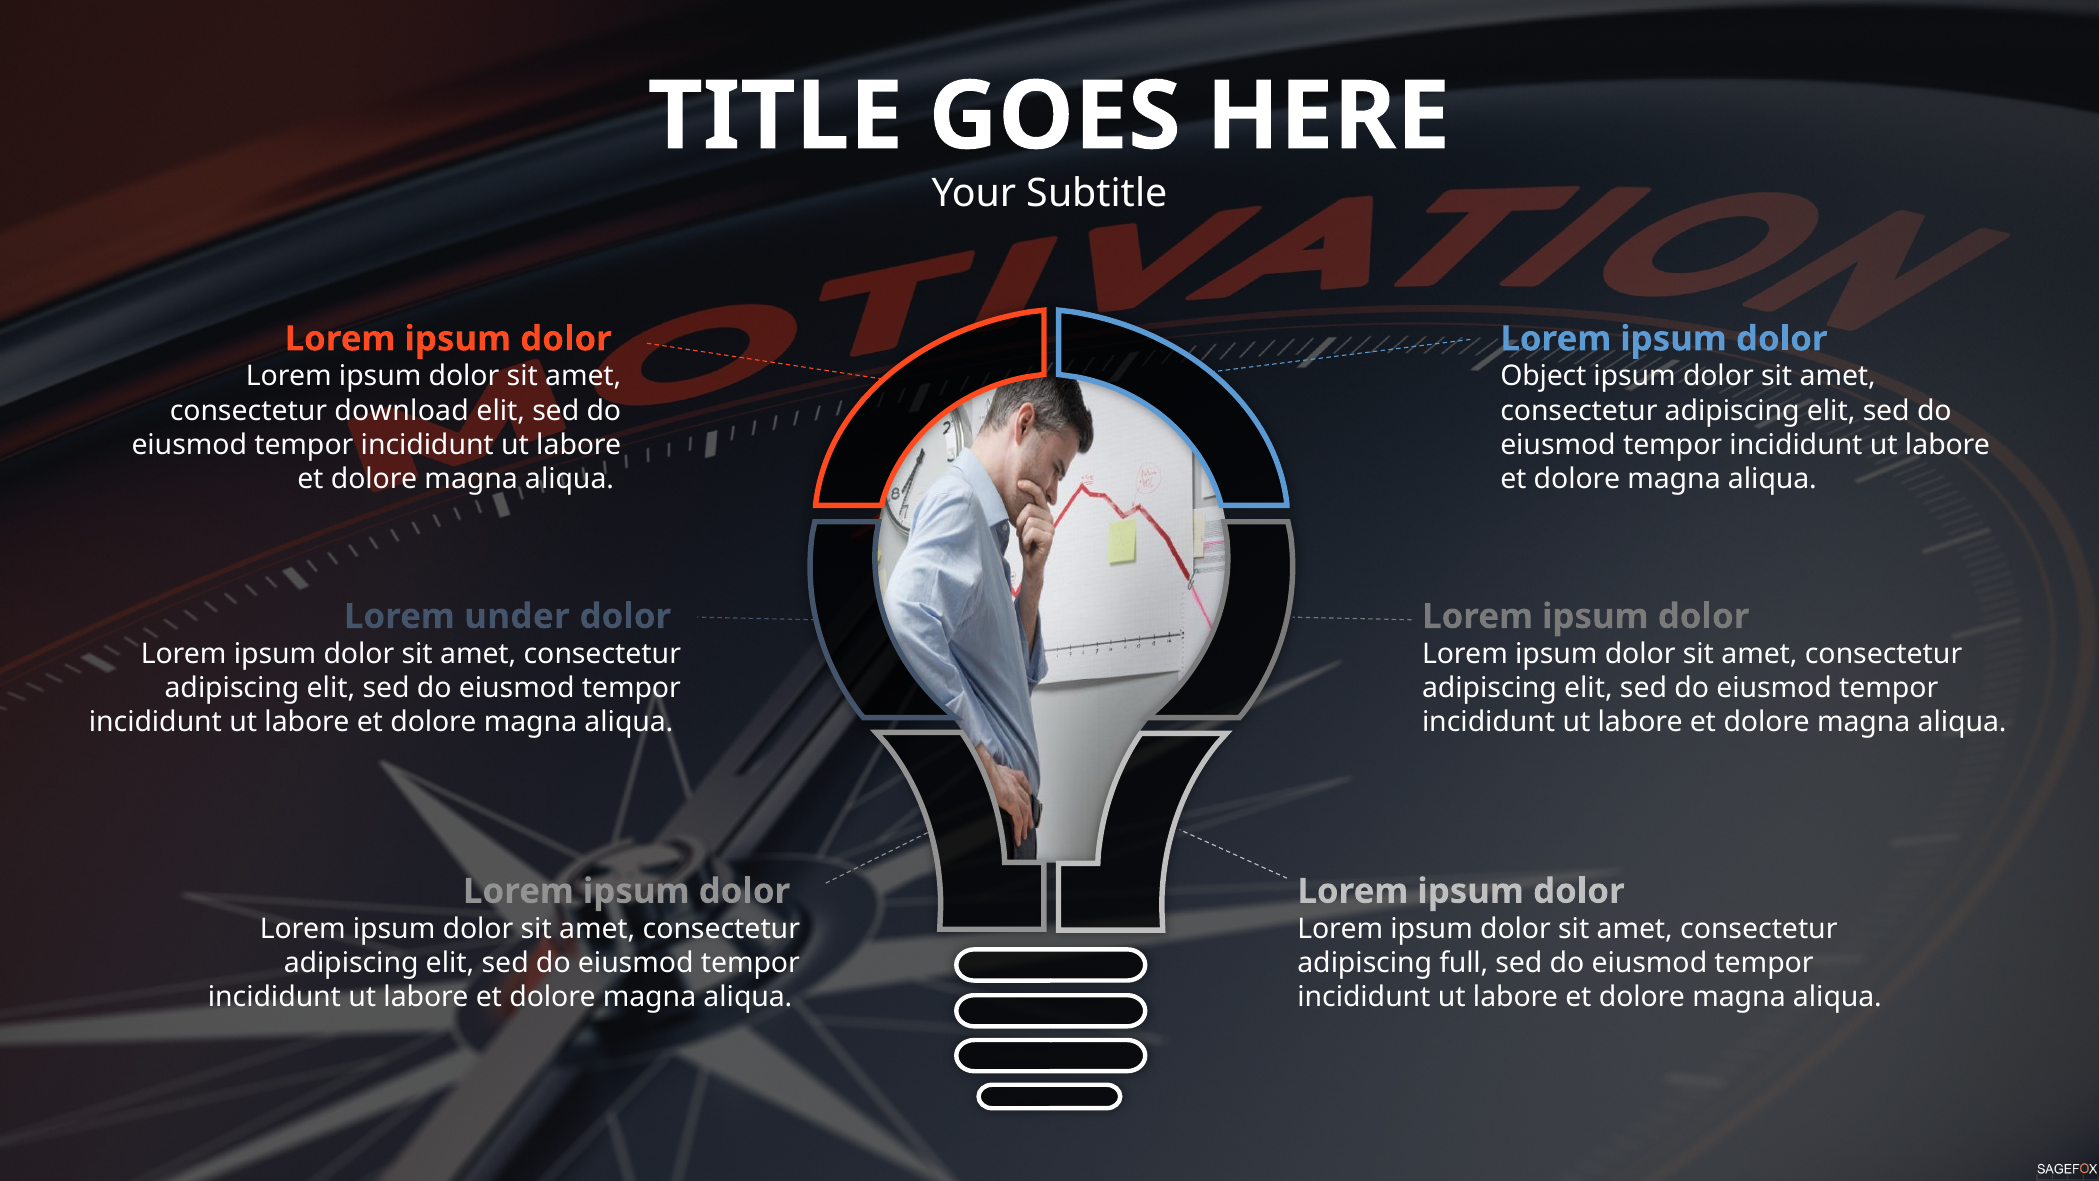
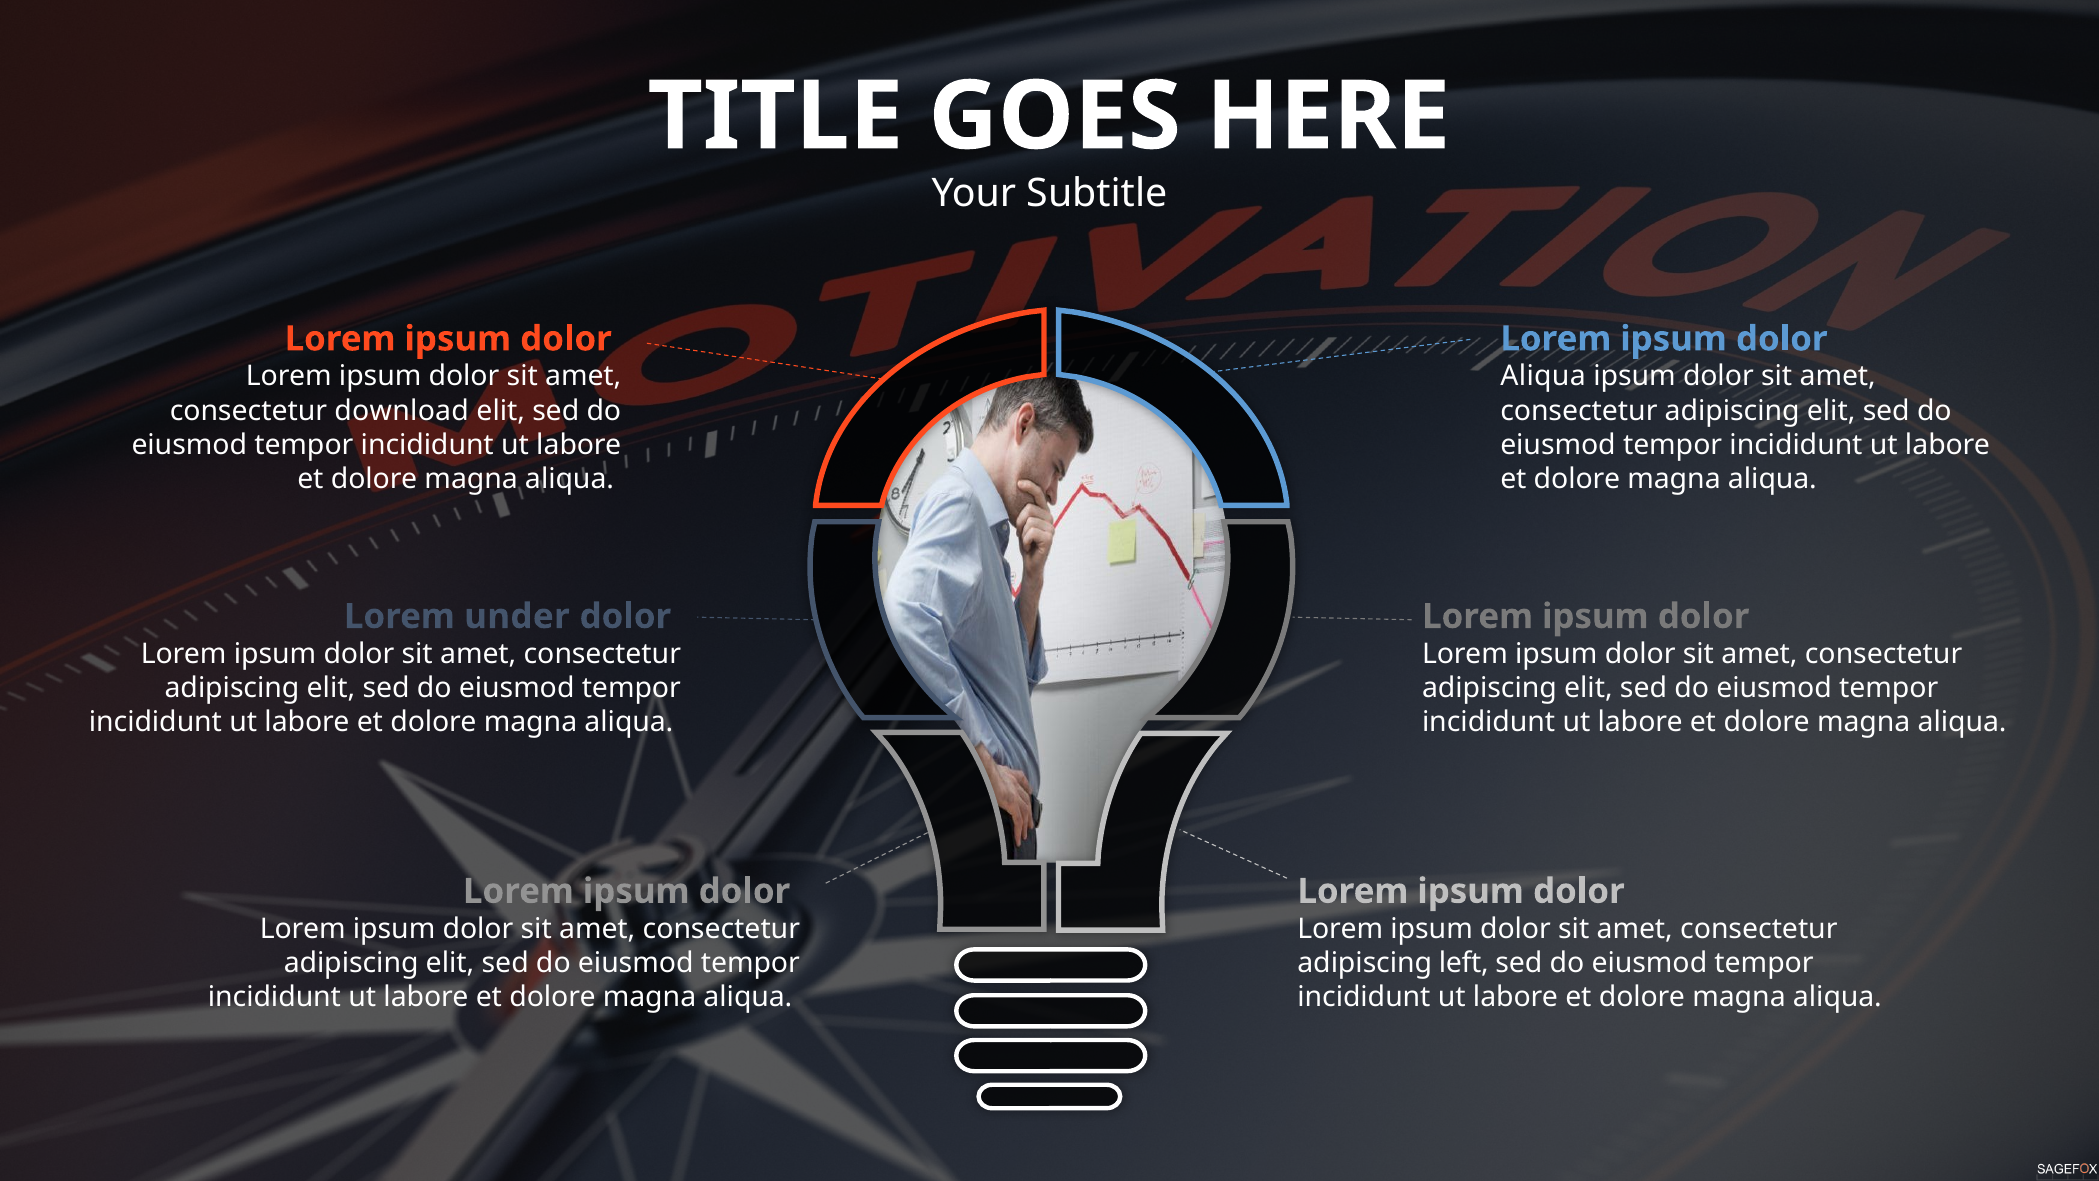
Object at (1543, 376): Object -> Aliqua
full: full -> left
